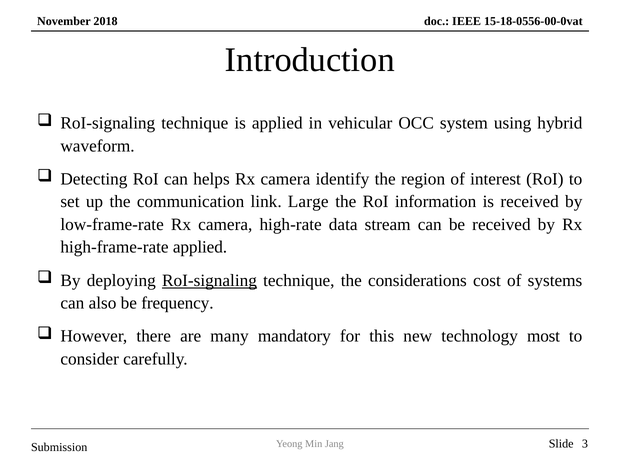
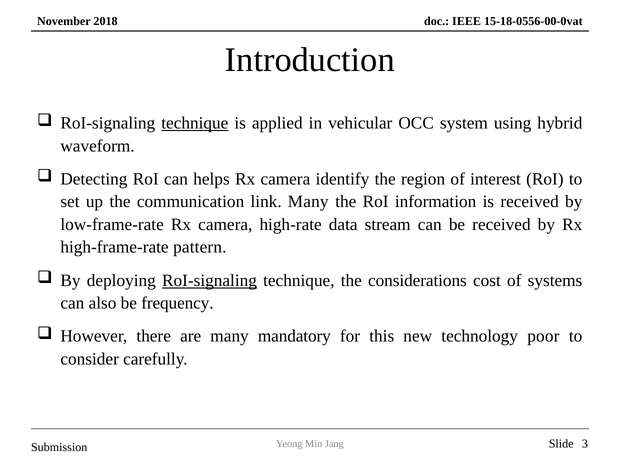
technique at (195, 123) underline: none -> present
link Large: Large -> Many
high-frame-rate applied: applied -> pattern
most: most -> poor
